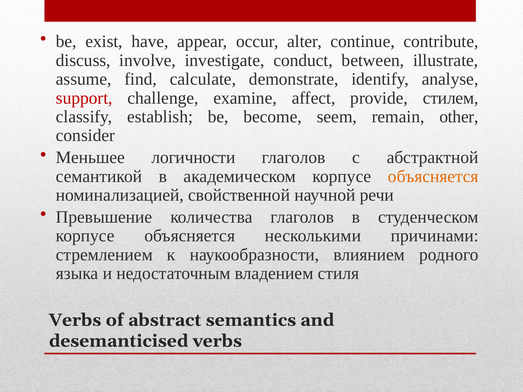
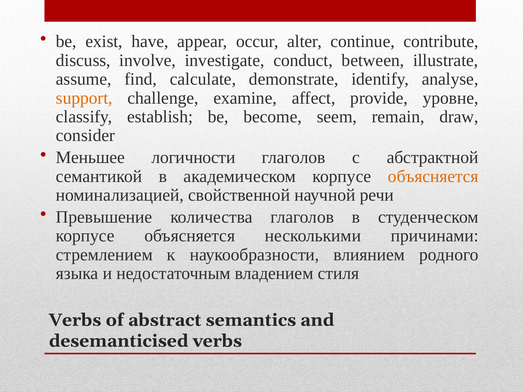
support colour: red -> orange
стилем: стилем -> уровне
other: other -> draw
